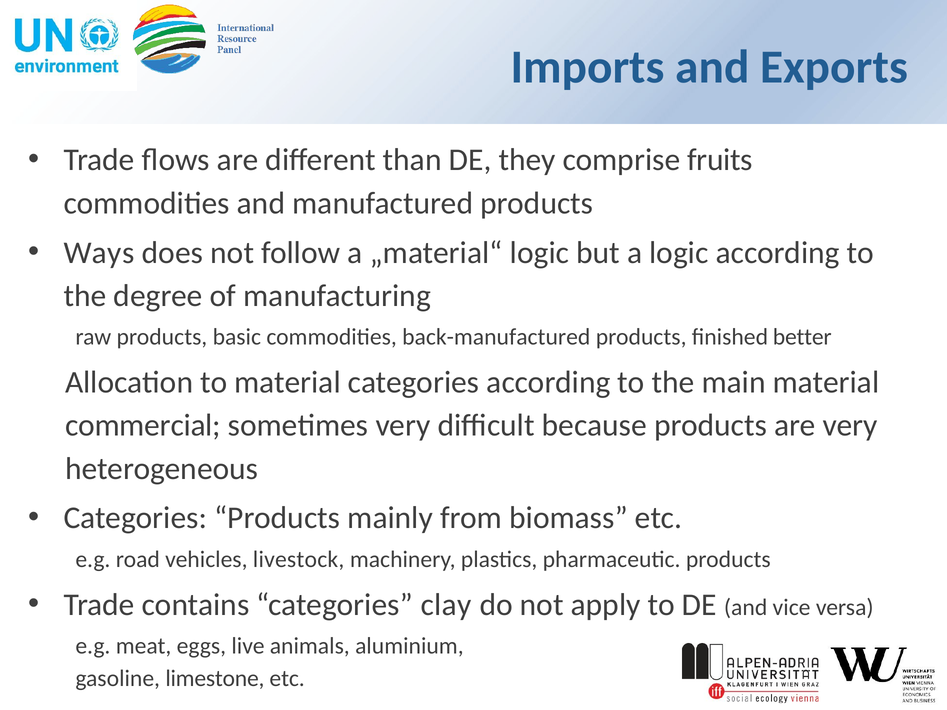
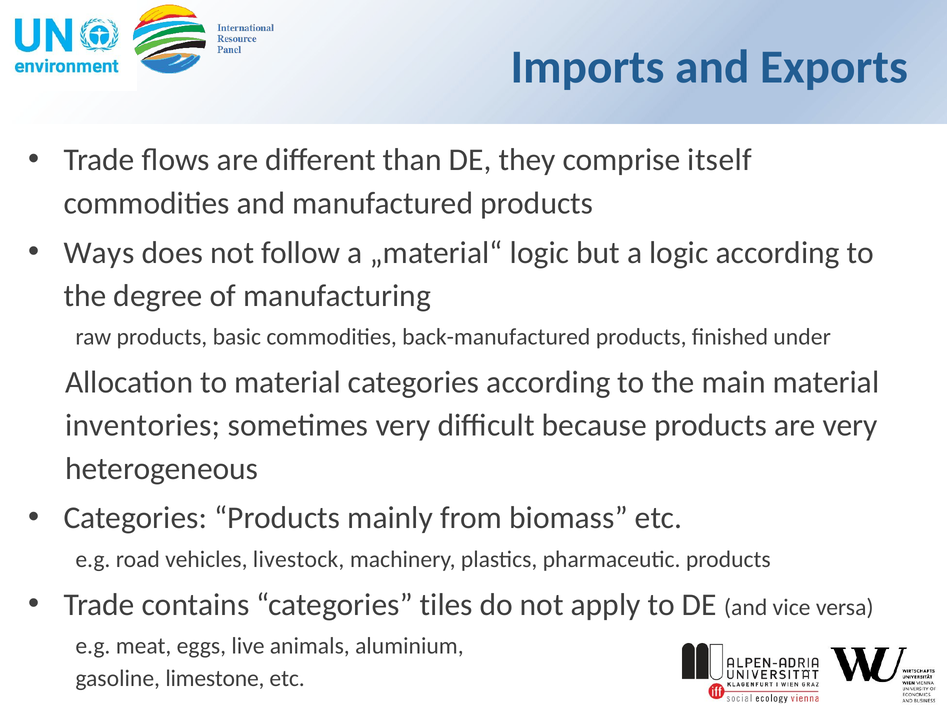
fruits: fruits -> itself
better: better -> under
commercial: commercial -> inventories
clay: clay -> tiles
